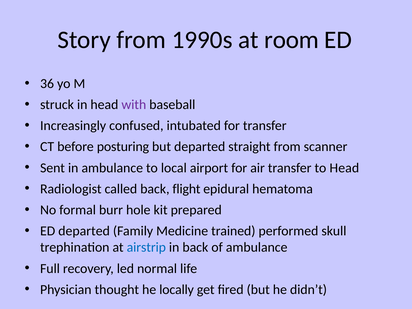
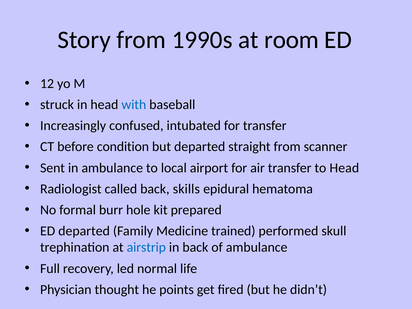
36: 36 -> 12
with colour: purple -> blue
posturing: posturing -> condition
flight: flight -> skills
locally: locally -> points
